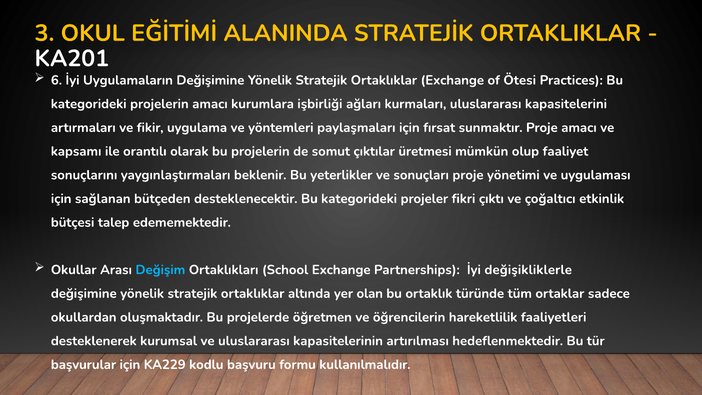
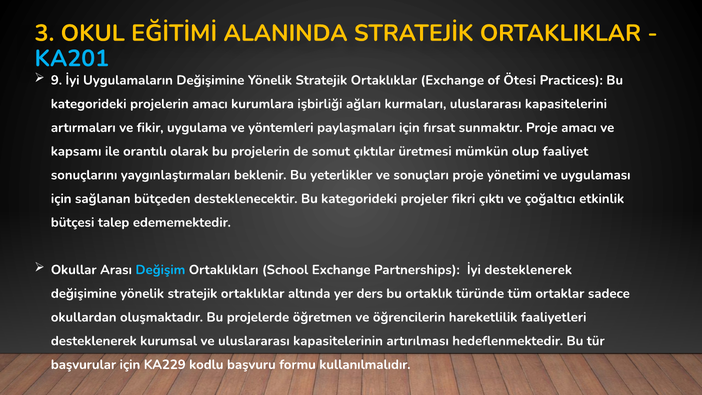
KA201 colour: white -> light blue
6: 6 -> 9
İyi değişikliklerle: değişikliklerle -> desteklenerek
olan: olan -> ders
